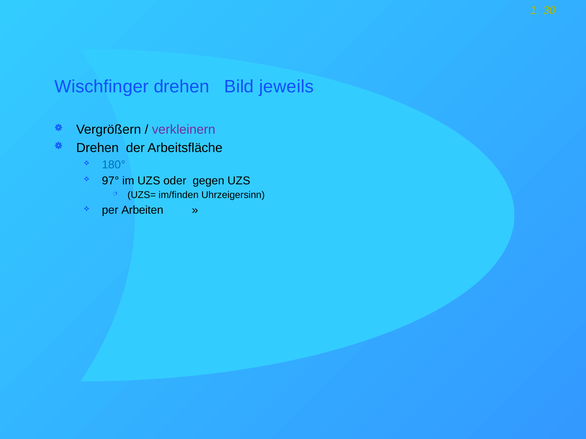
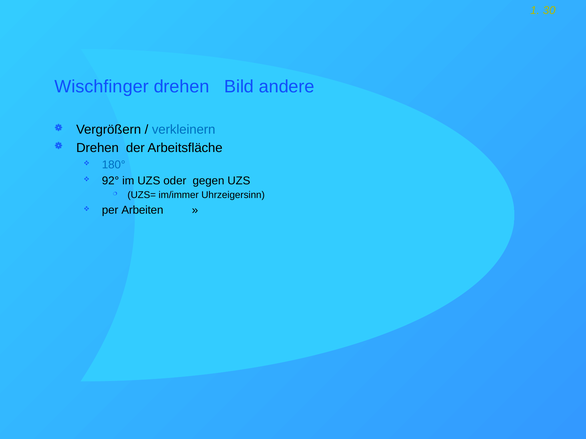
jeweils: jeweils -> andere
verkleinern colour: purple -> blue
97°: 97° -> 92°
im/finden: im/finden -> im/immer
